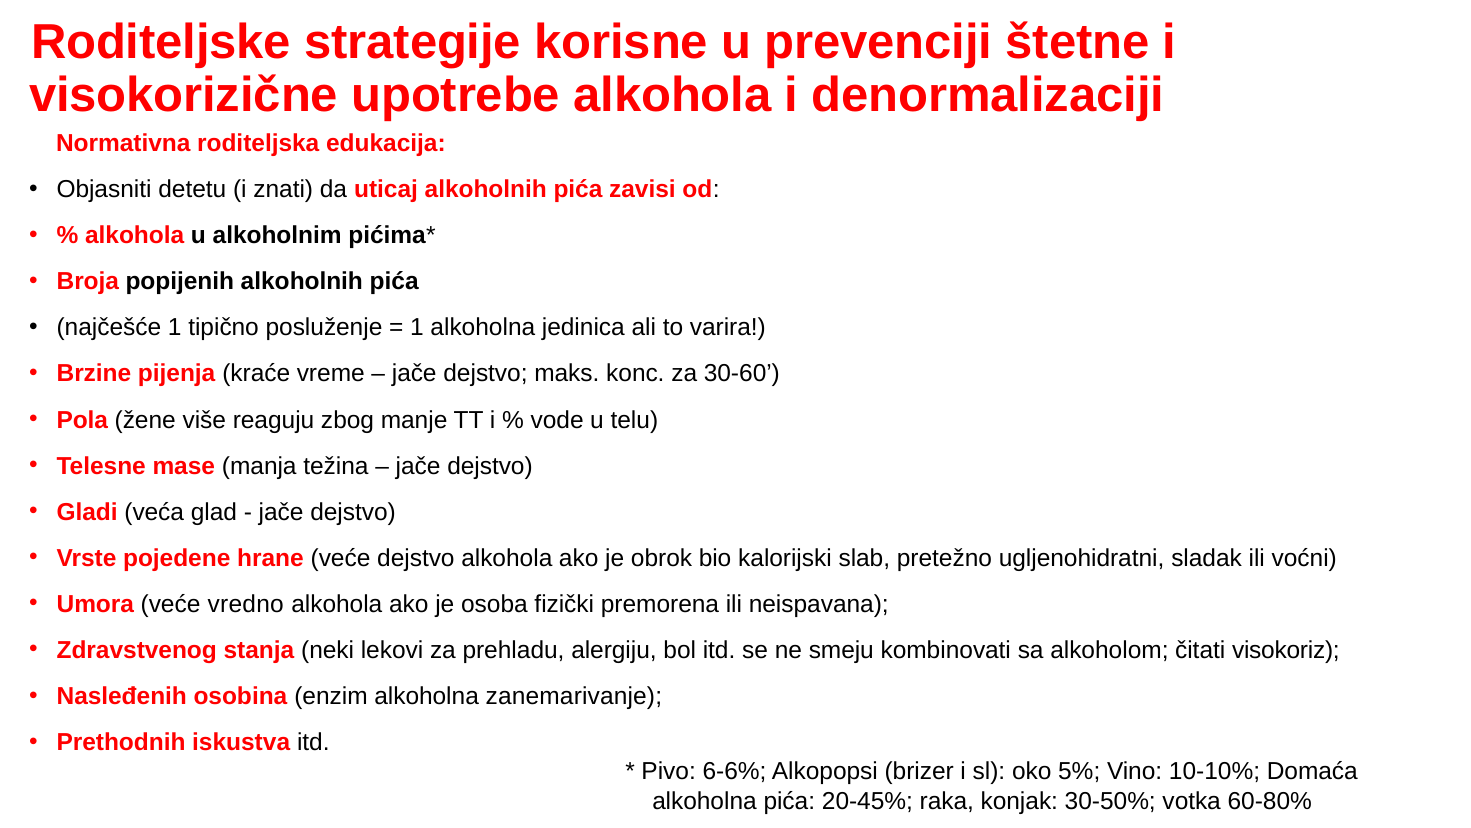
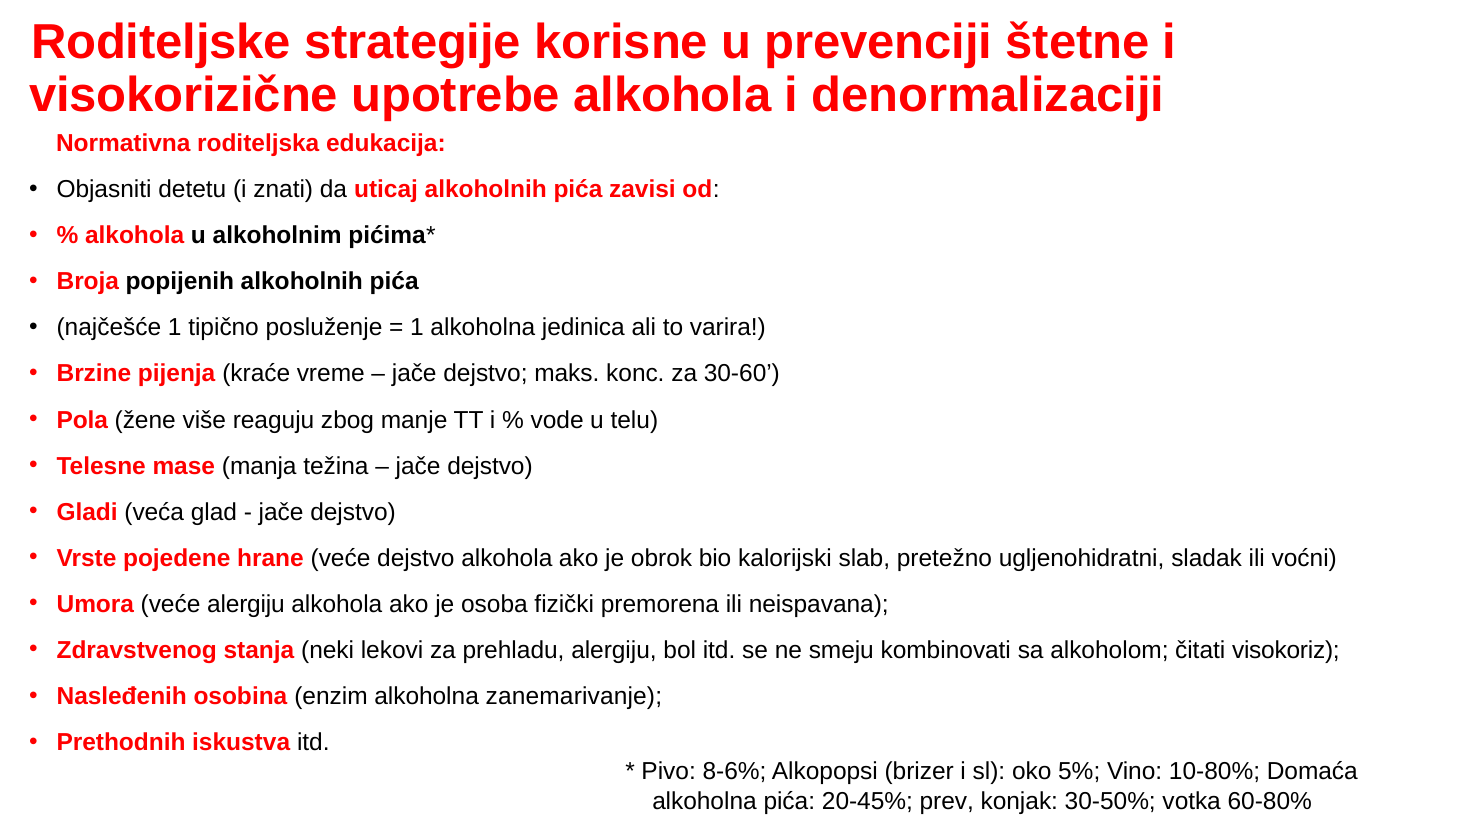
veće vredno: vredno -> alergiju
6-6%: 6-6% -> 8-6%
10-10%: 10-10% -> 10-80%
raka: raka -> prev
